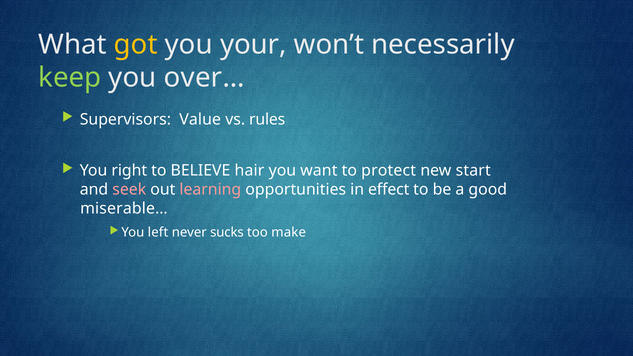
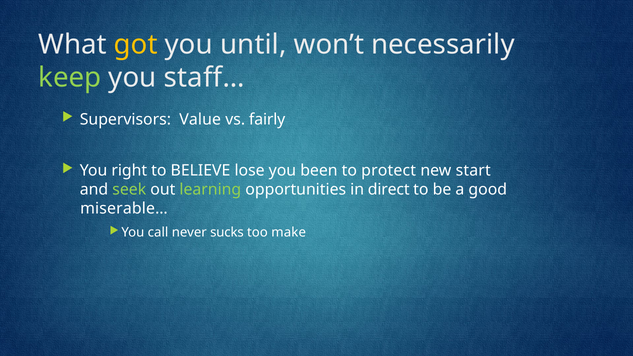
your: your -> until
over…: over… -> staff…
rules: rules -> fairly
hair: hair -> lose
want: want -> been
seek colour: pink -> light green
learning colour: pink -> light green
effect: effect -> direct
left: left -> call
